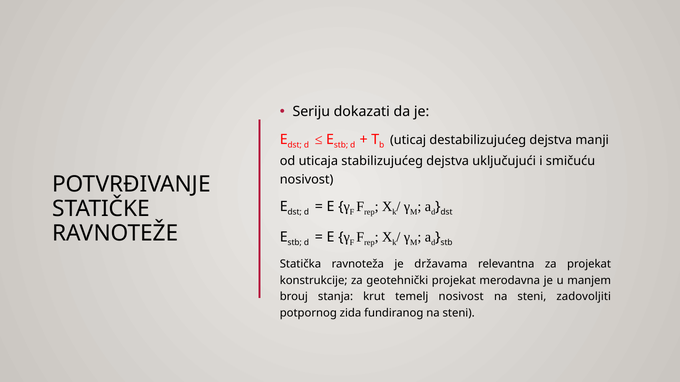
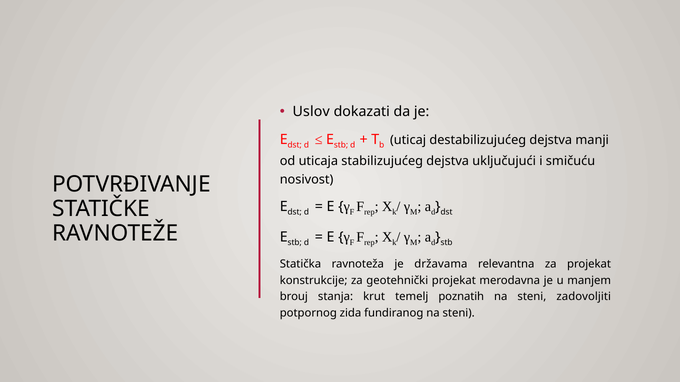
Seriju: Seriju -> Uslov
temelj nosivost: nosivost -> poznatih
